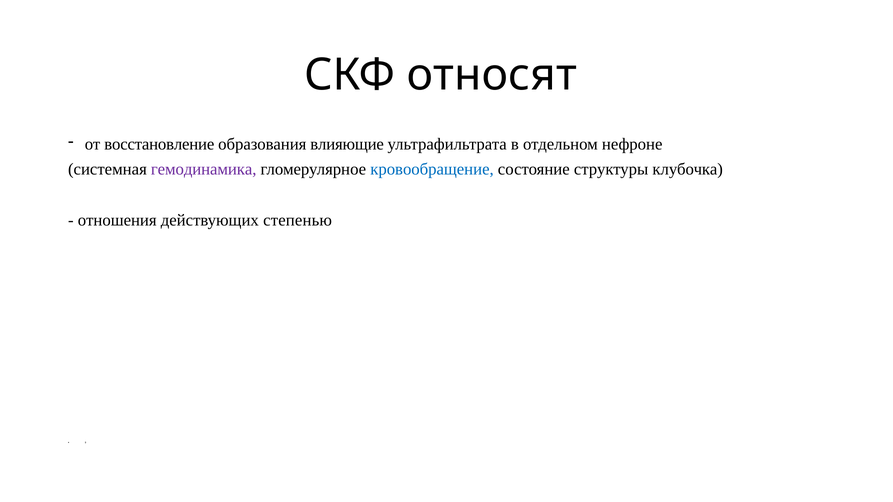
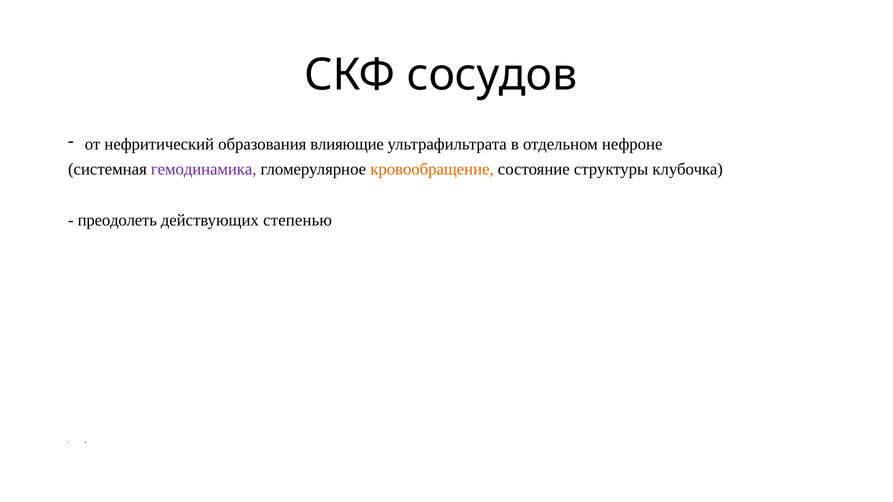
относят: относят -> сосудов
восстановление: восстановление -> нефритический
кровообращение colour: blue -> orange
отношения: отношения -> преодолеть
